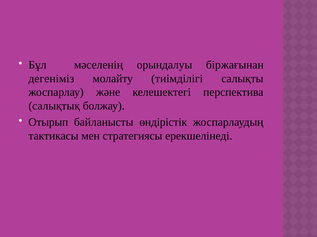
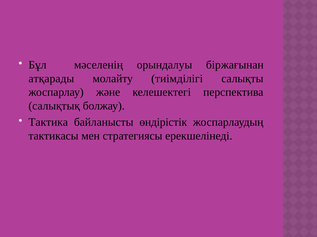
дегеніміз: дегеніміз -> атқарады
Отырып: Отырып -> Тактика
